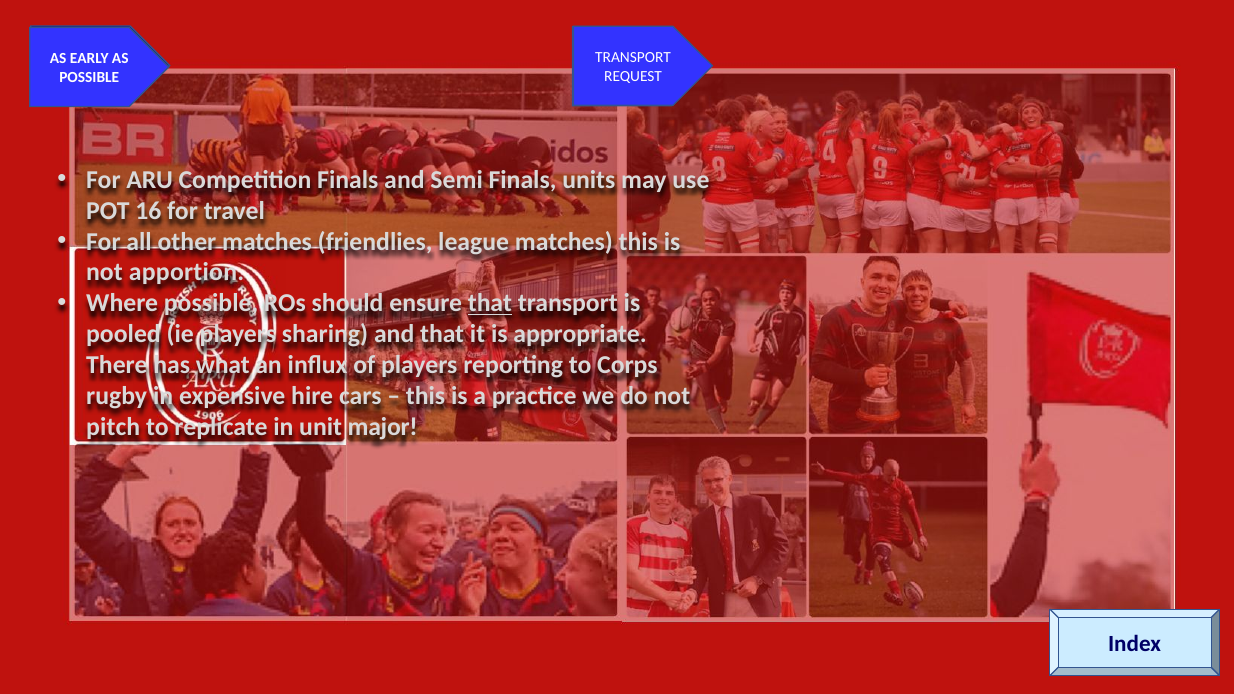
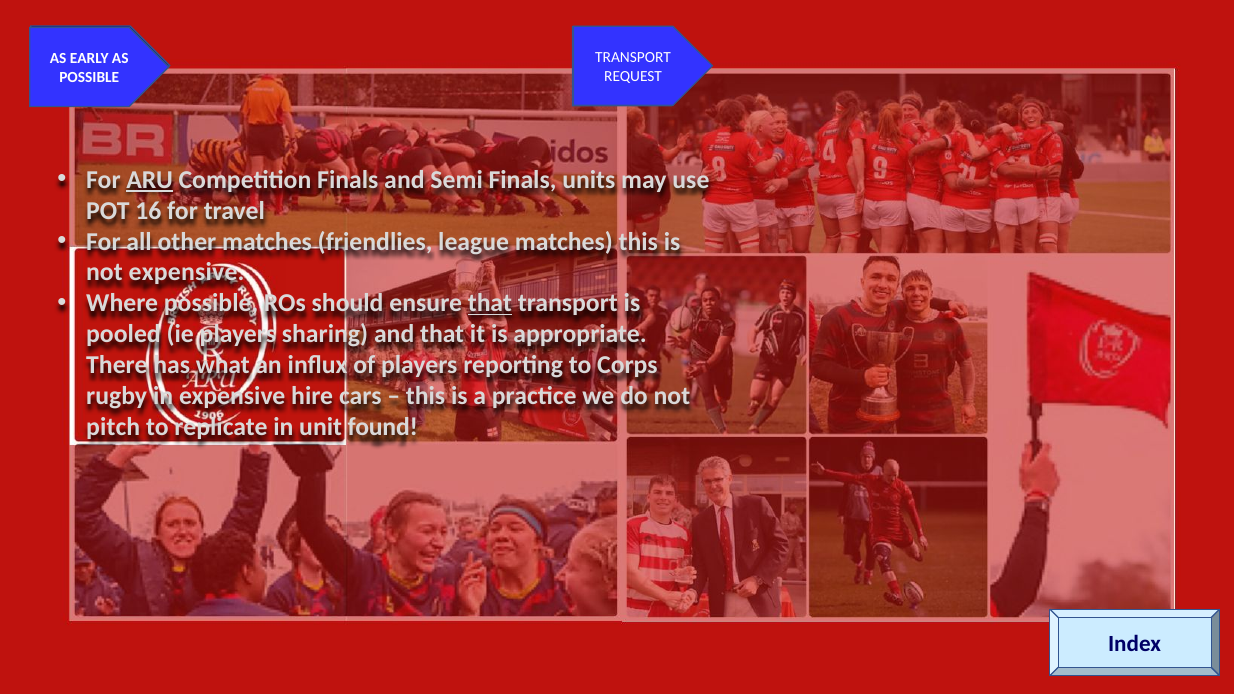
ARU underline: none -> present
not apportion: apportion -> expensive
major: major -> found
